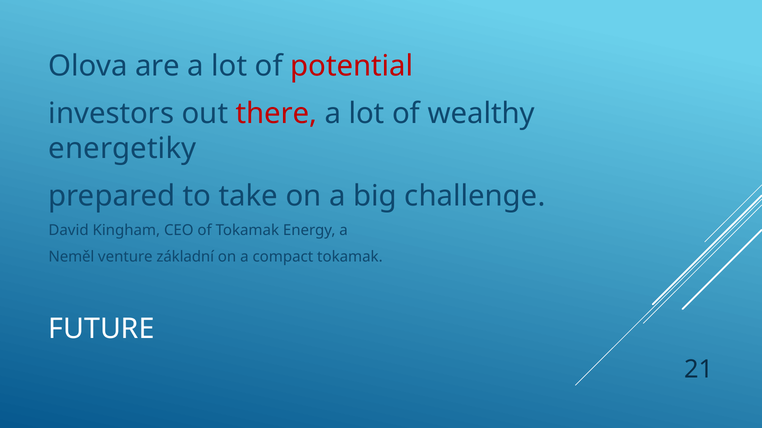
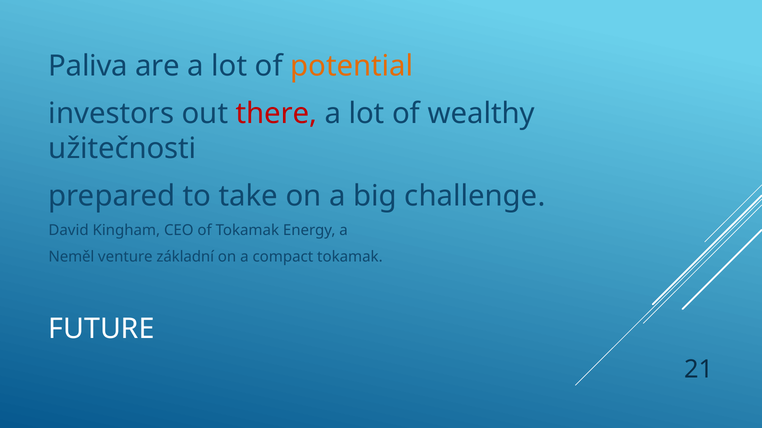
Olova: Olova -> Paliva
potential colour: red -> orange
energetiky: energetiky -> užitečnosti
